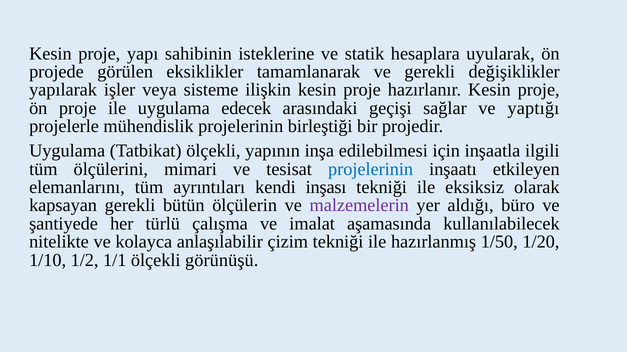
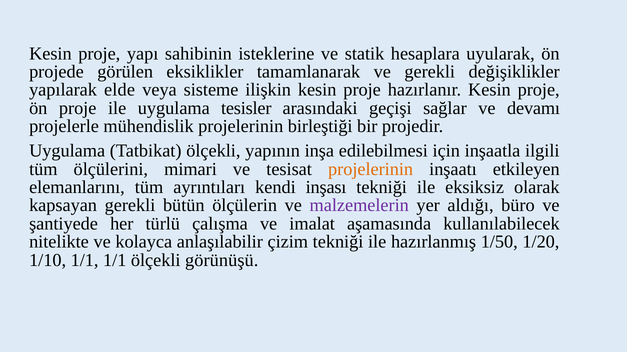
işler: işler -> elde
edecek: edecek -> tesisler
yaptığı: yaptığı -> devamı
projelerinin at (371, 169) colour: blue -> orange
1/10 1/2: 1/2 -> 1/1
